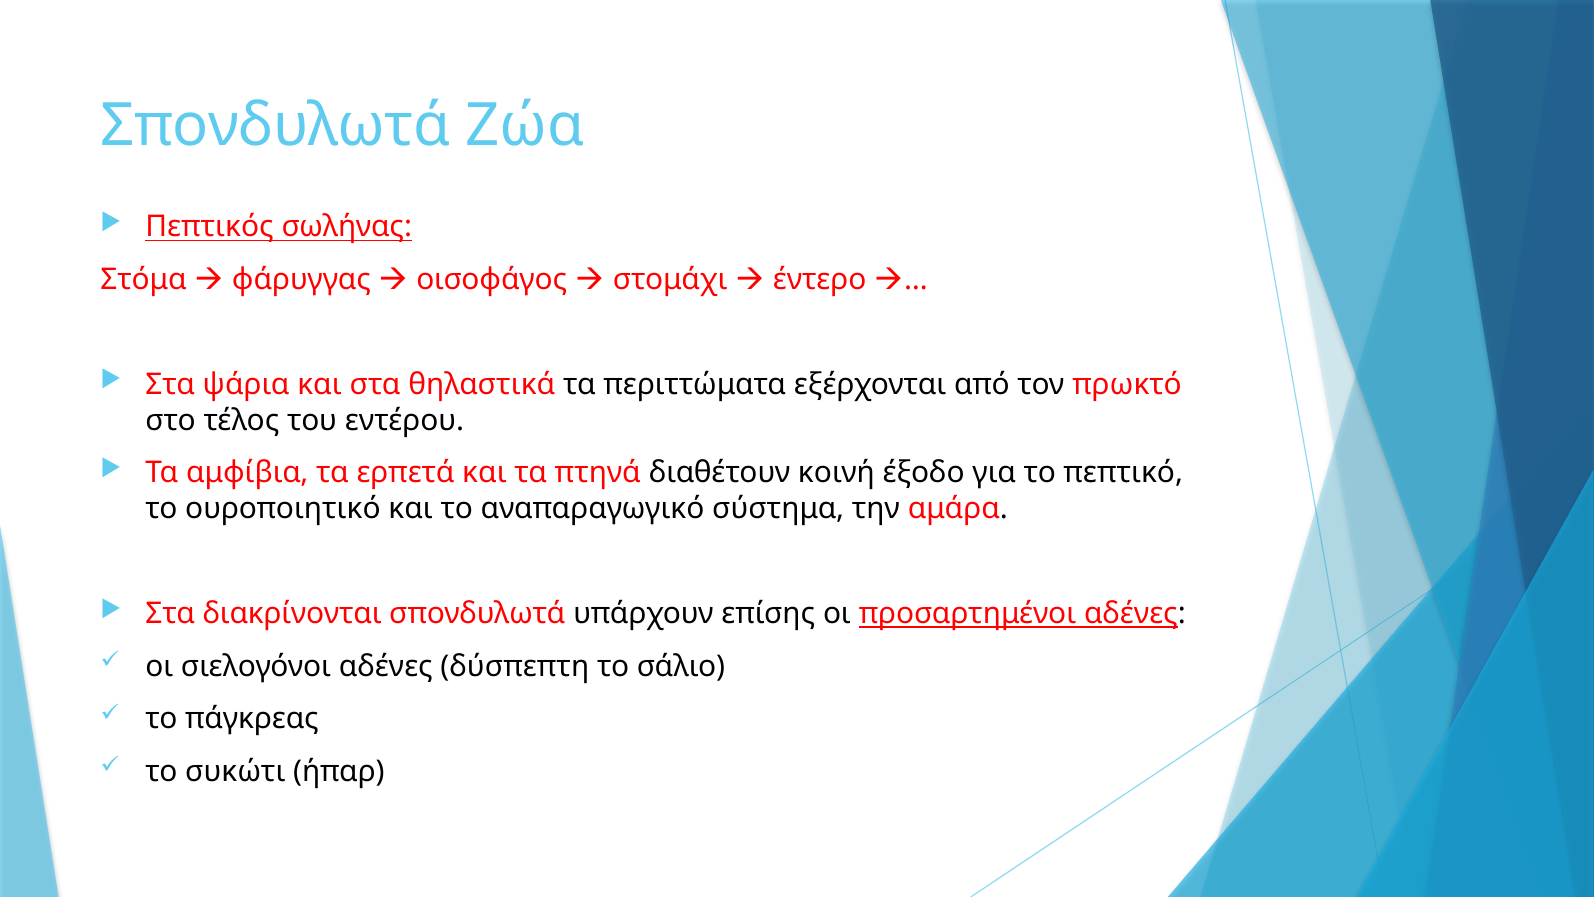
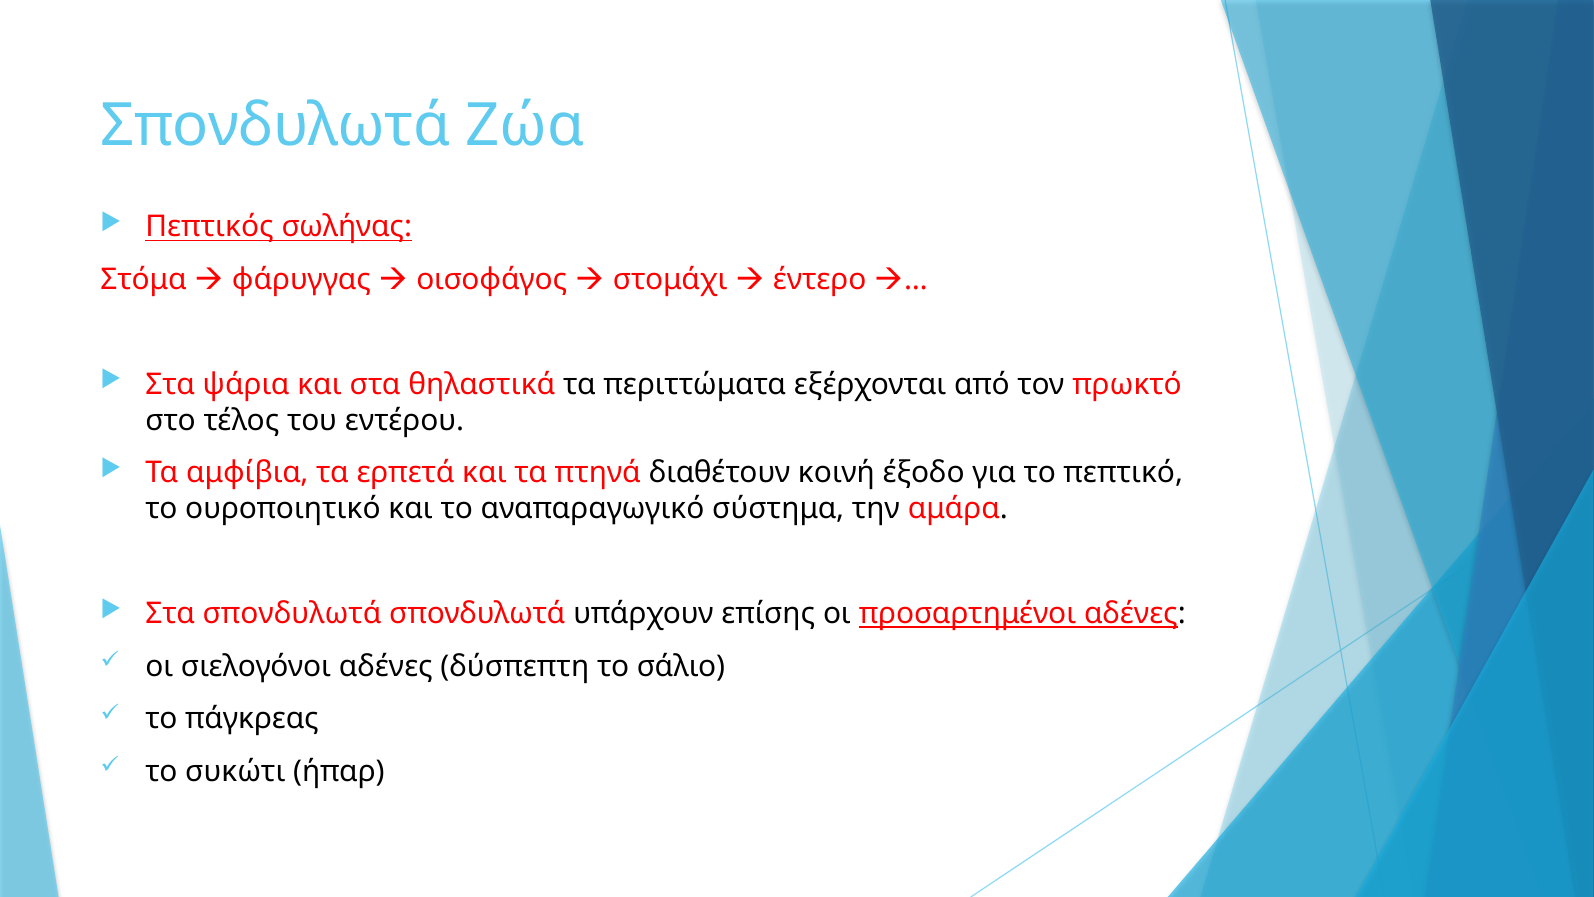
Στα διακρίνονται: διακρίνονται -> σπονδυλωτά
